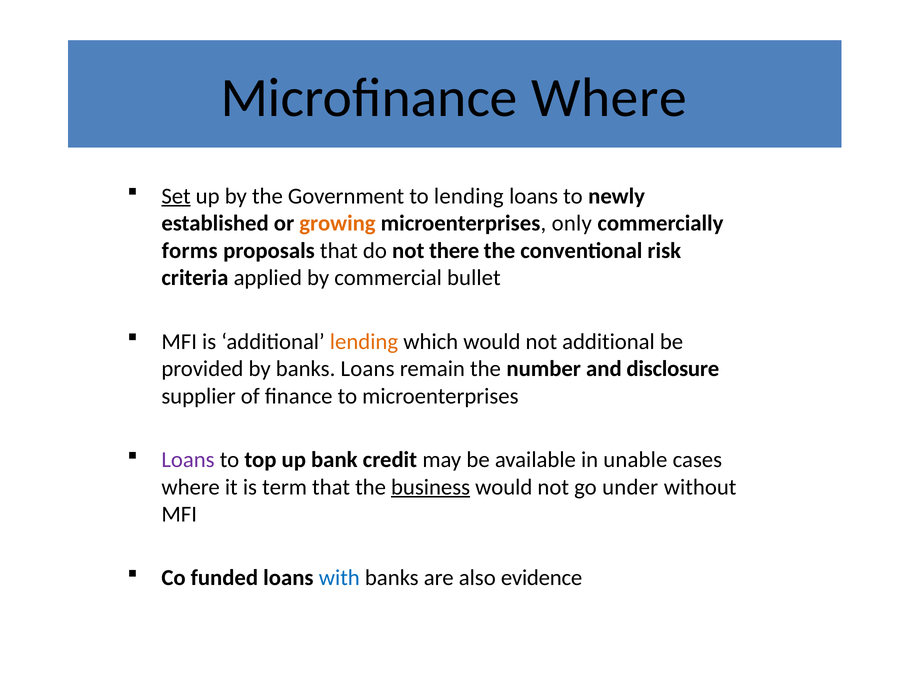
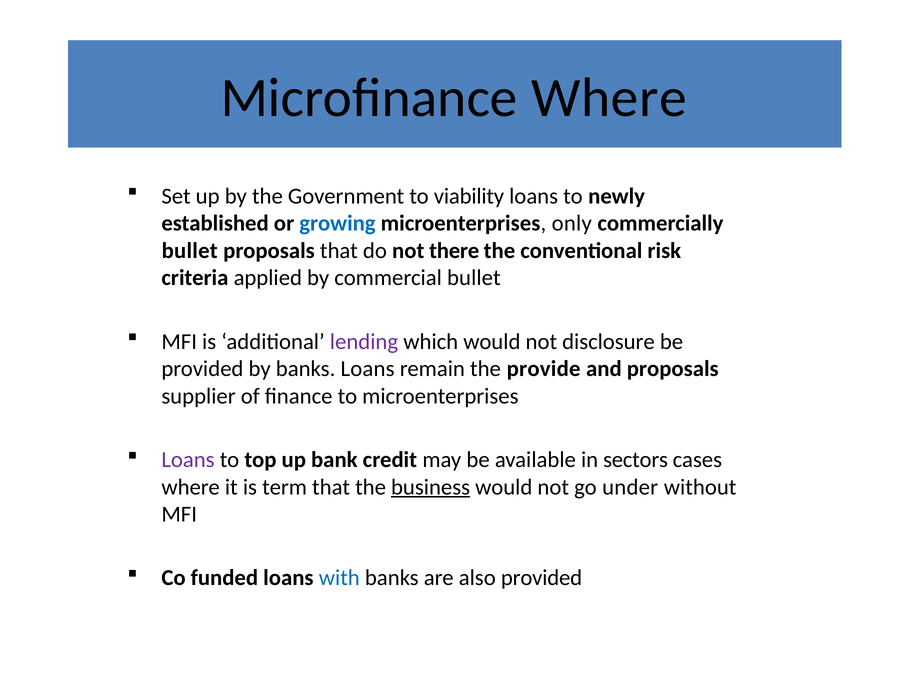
Set underline: present -> none
to lending: lending -> viability
growing colour: orange -> blue
forms at (190, 251): forms -> bullet
lending at (364, 342) colour: orange -> purple
not additional: additional -> disclosure
number: number -> provide
and disclosure: disclosure -> proposals
unable: unable -> sectors
also evidence: evidence -> provided
